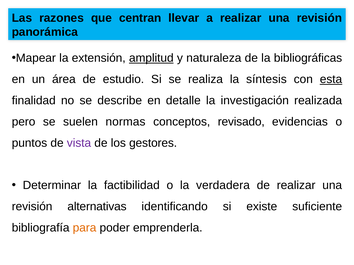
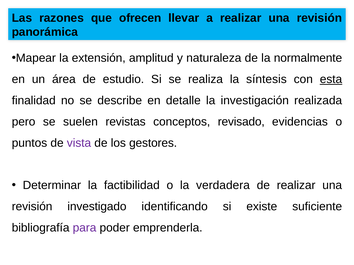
centran: centran -> ofrecen
amplitud underline: present -> none
bibliográficas: bibliográficas -> normalmente
normas: normas -> revistas
alternativas: alternativas -> investigado
para colour: orange -> purple
